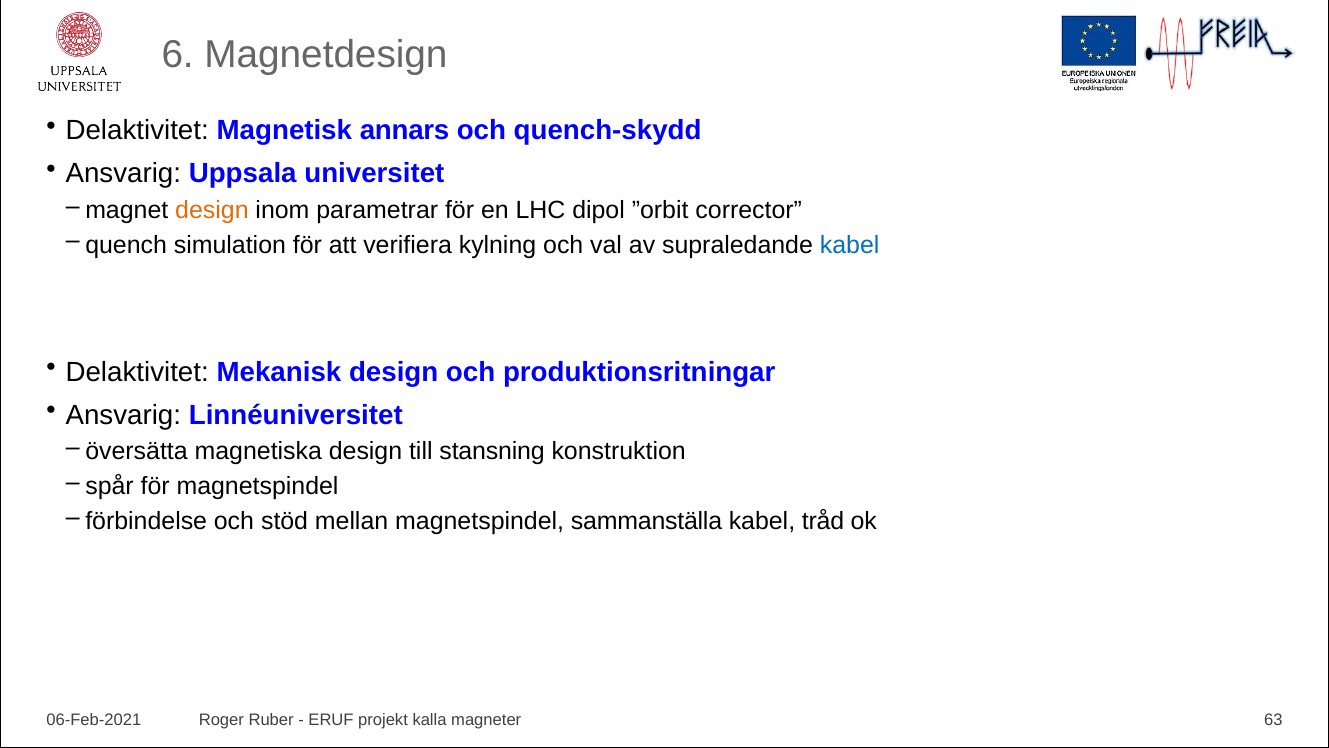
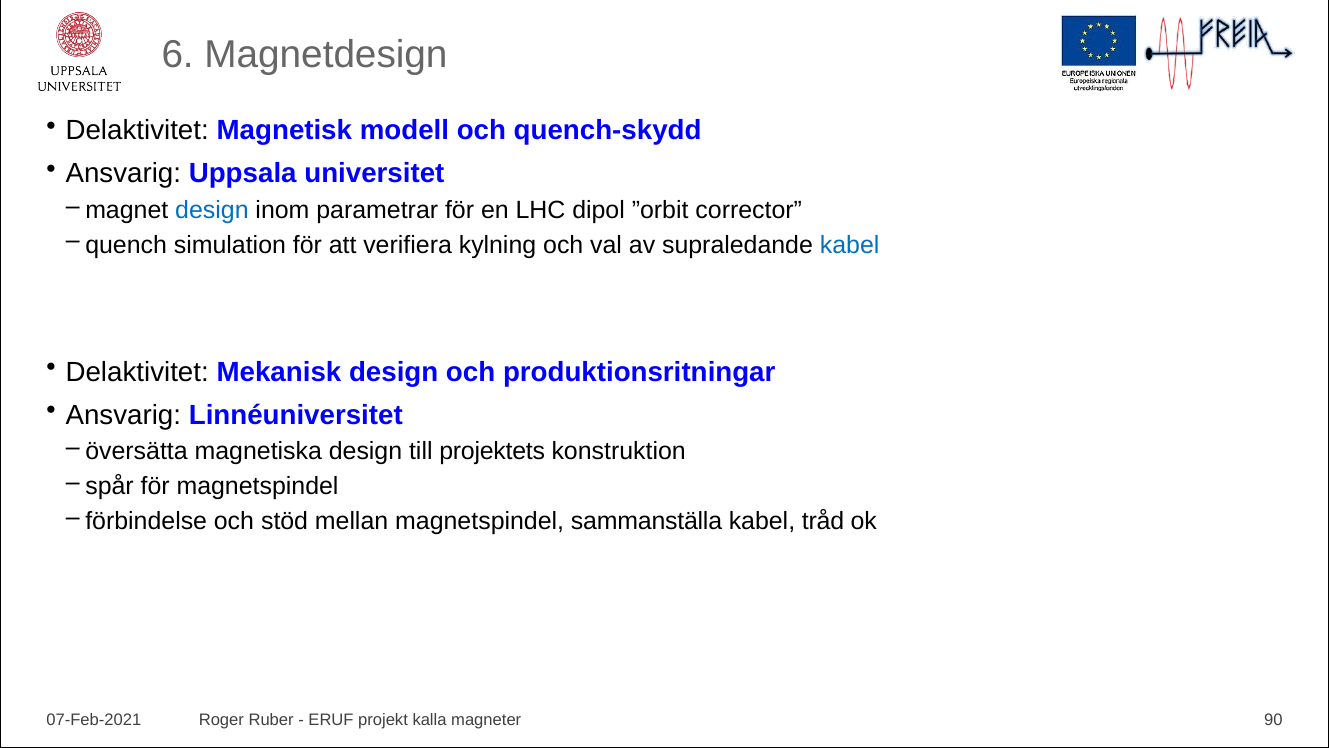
annars: annars -> modell
design at (212, 210) colour: orange -> blue
stansning: stansning -> projektets
06-Feb-2021: 06-Feb-2021 -> 07-Feb-2021
63: 63 -> 90
